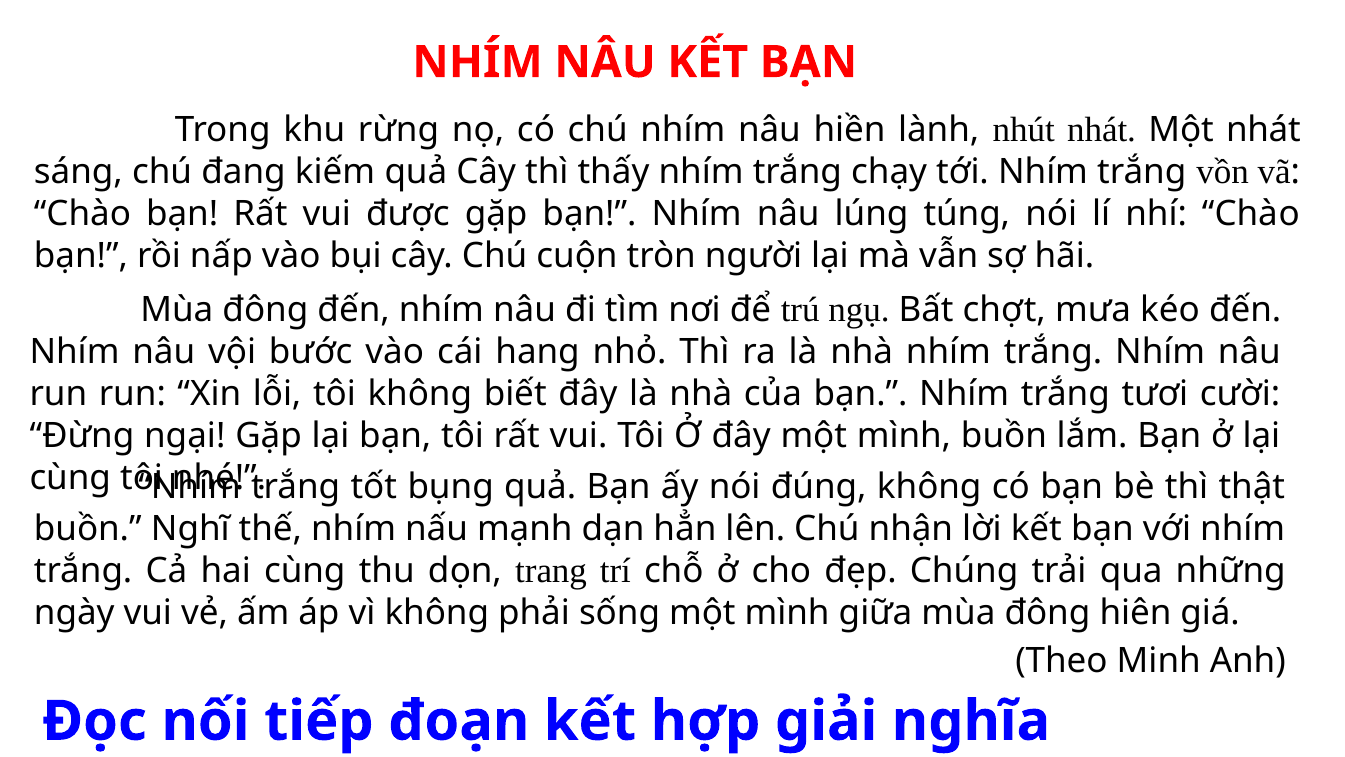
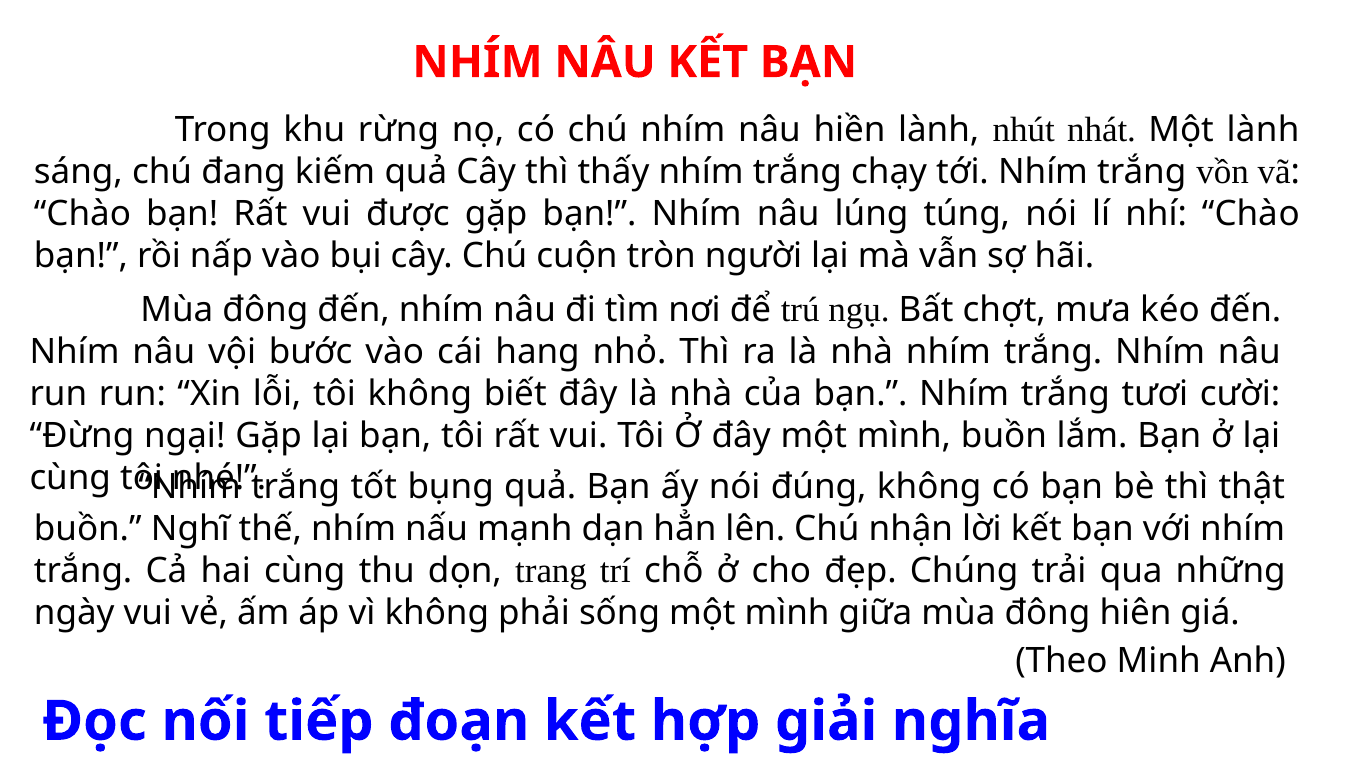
Một nhát: nhát -> lành
